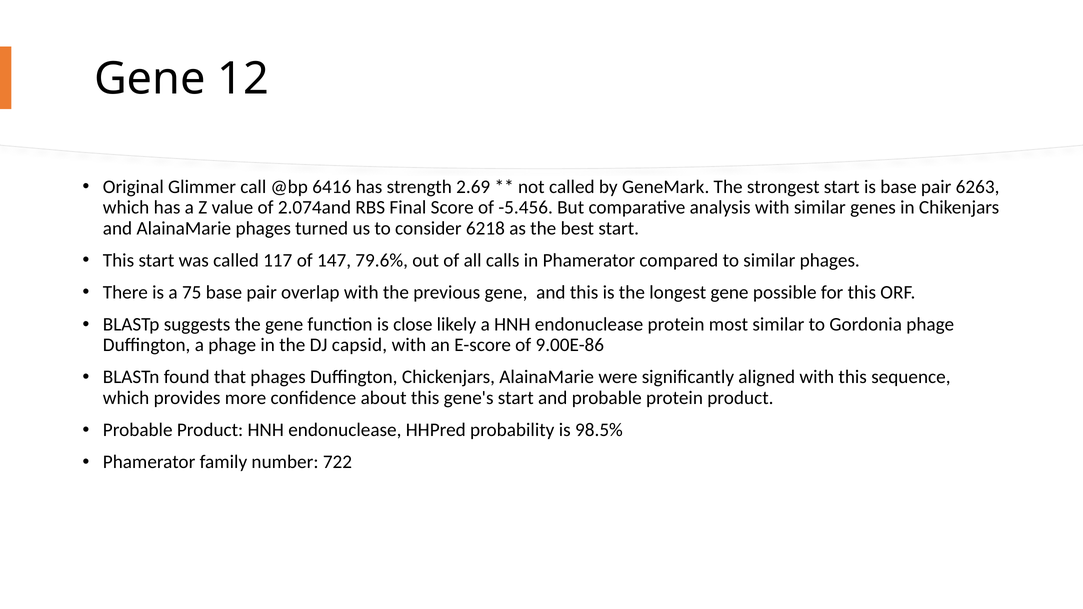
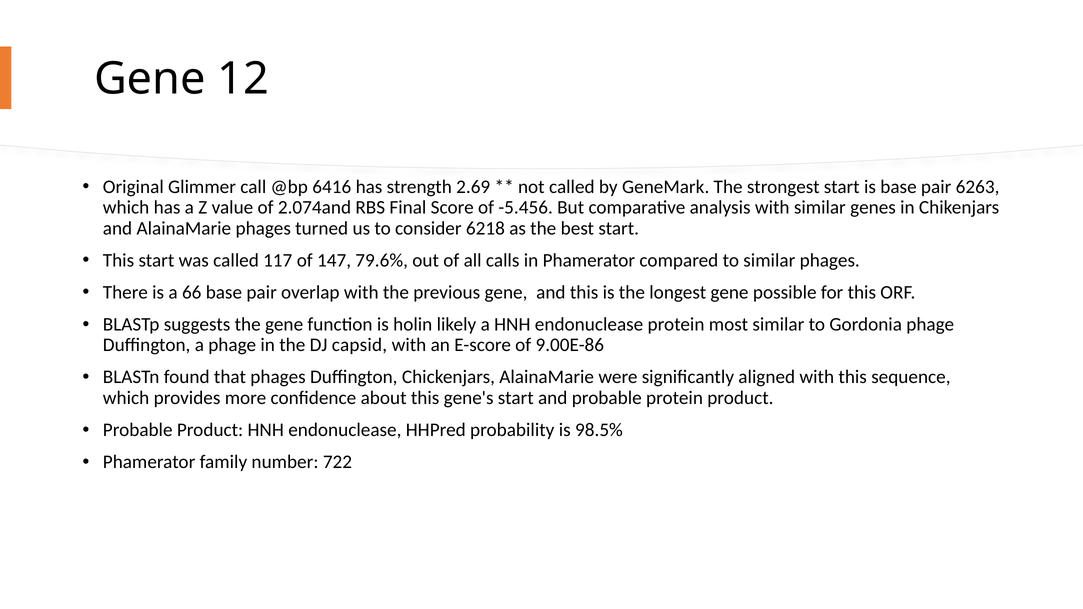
75: 75 -> 66
close: close -> holin
